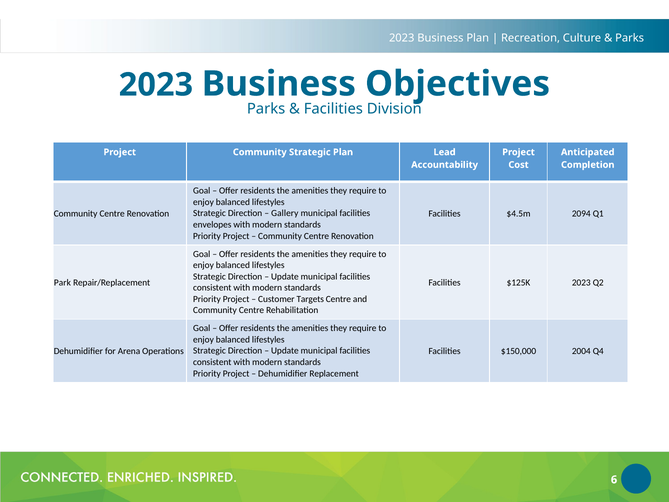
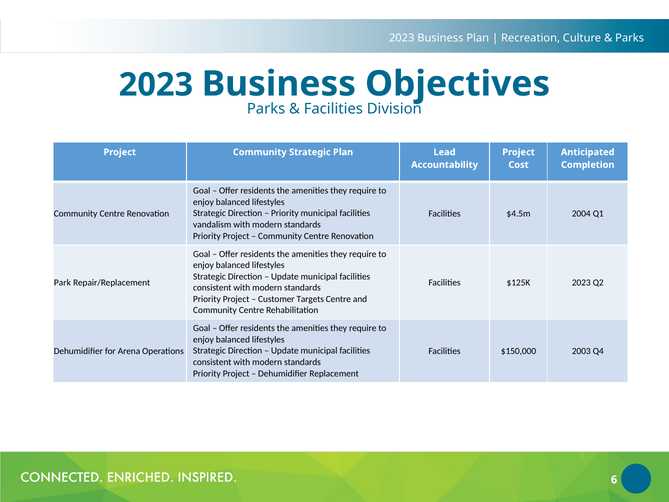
Gallery at (285, 213): Gallery -> Priority
2094: 2094 -> 2004
envelopes: envelopes -> vandalism
2004: 2004 -> 2003
